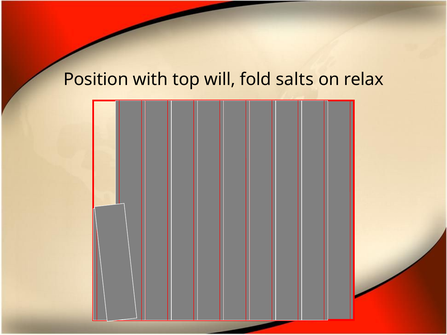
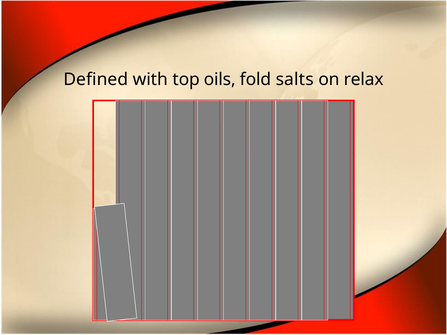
Position: Position -> Defined
will: will -> oils
